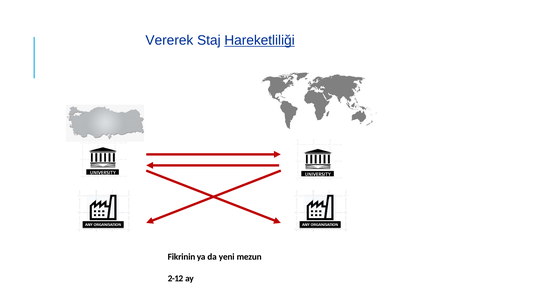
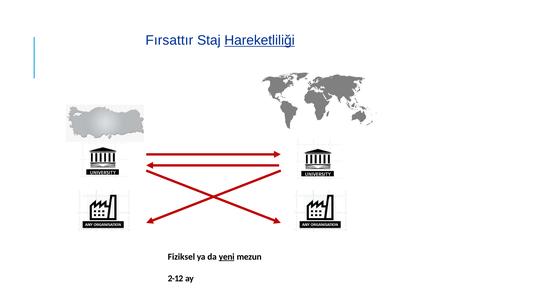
Vererek: Vererek -> Fırsattır
Fikrinin: Fikrinin -> Fiziksel
yeni underline: none -> present
